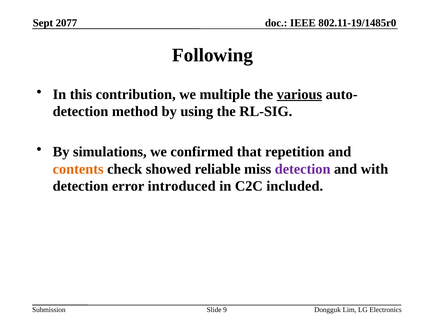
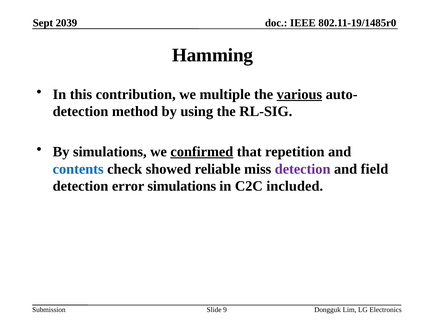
2077: 2077 -> 2039
Following: Following -> Hamming
confirmed underline: none -> present
contents colour: orange -> blue
with: with -> field
error introduced: introduced -> simulations
